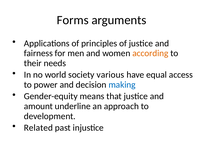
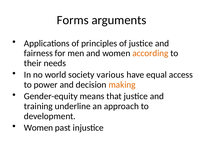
making colour: blue -> orange
amount: amount -> training
Related at (38, 127): Related -> Women
